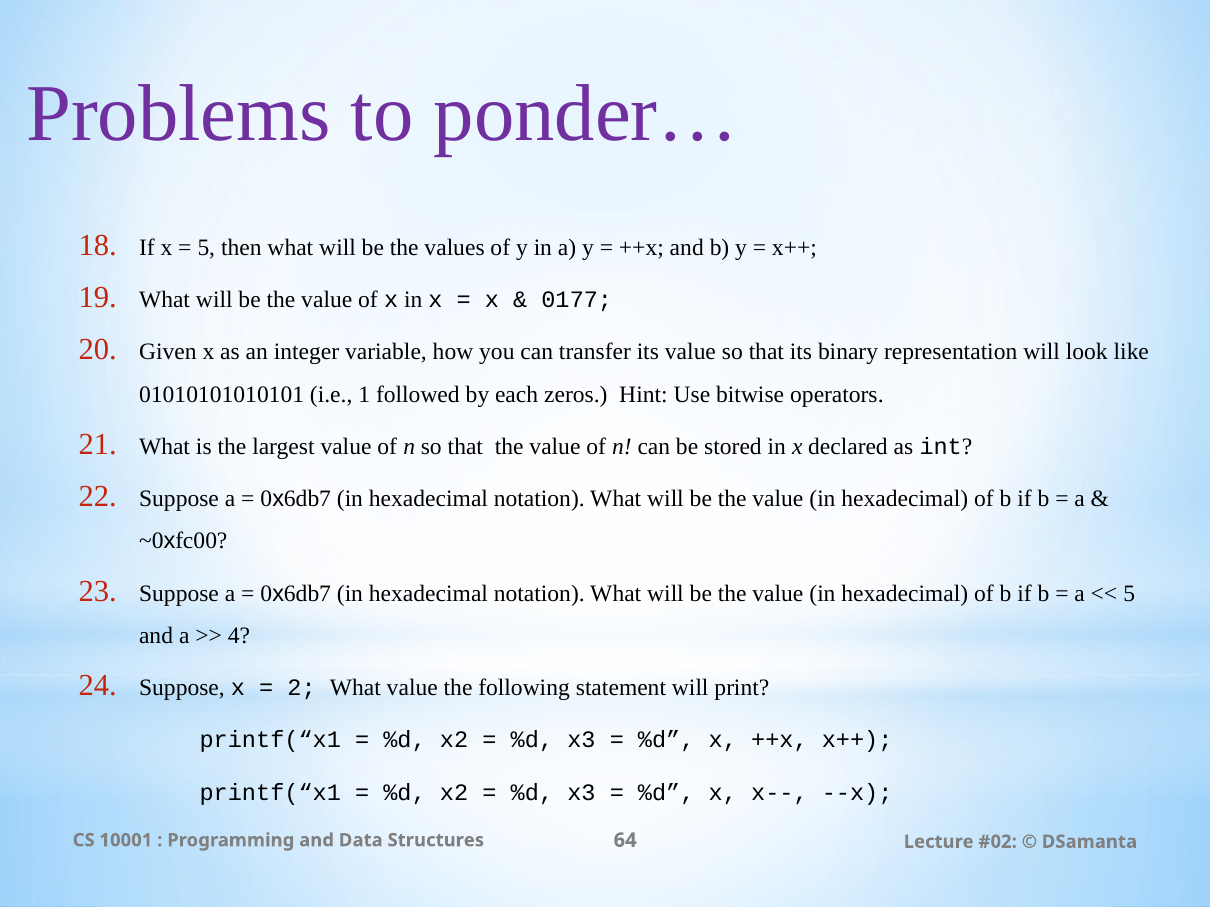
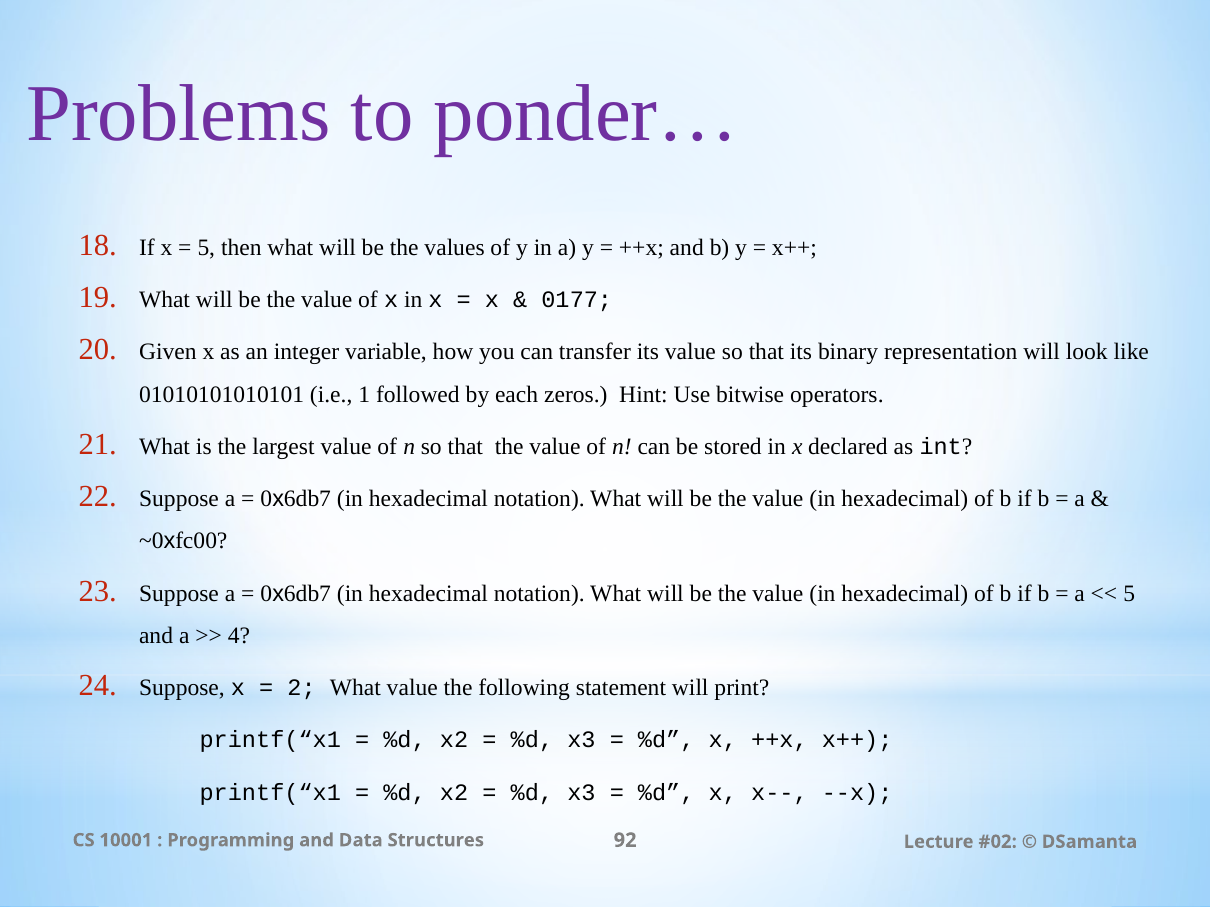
64: 64 -> 92
